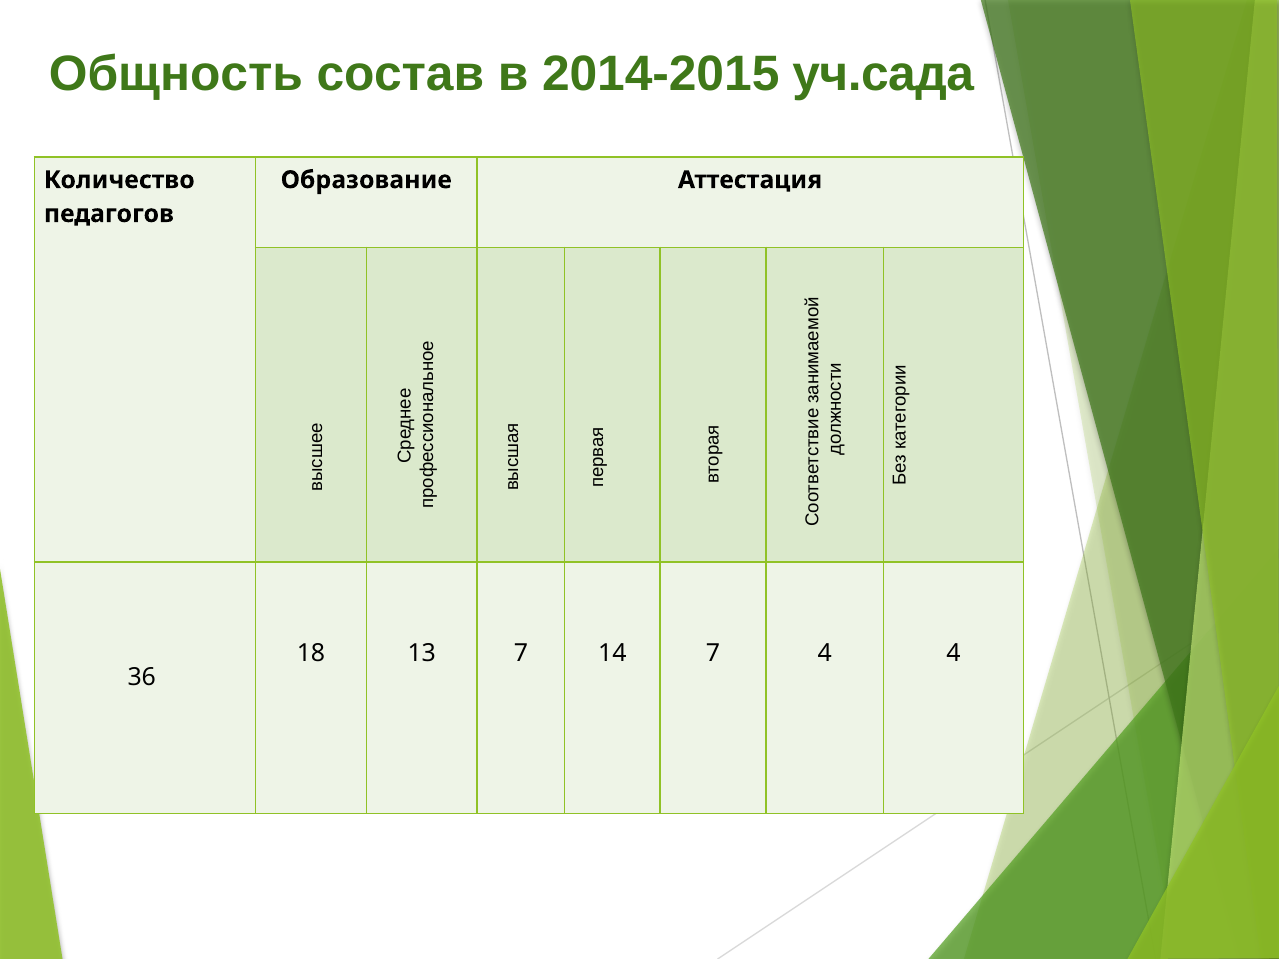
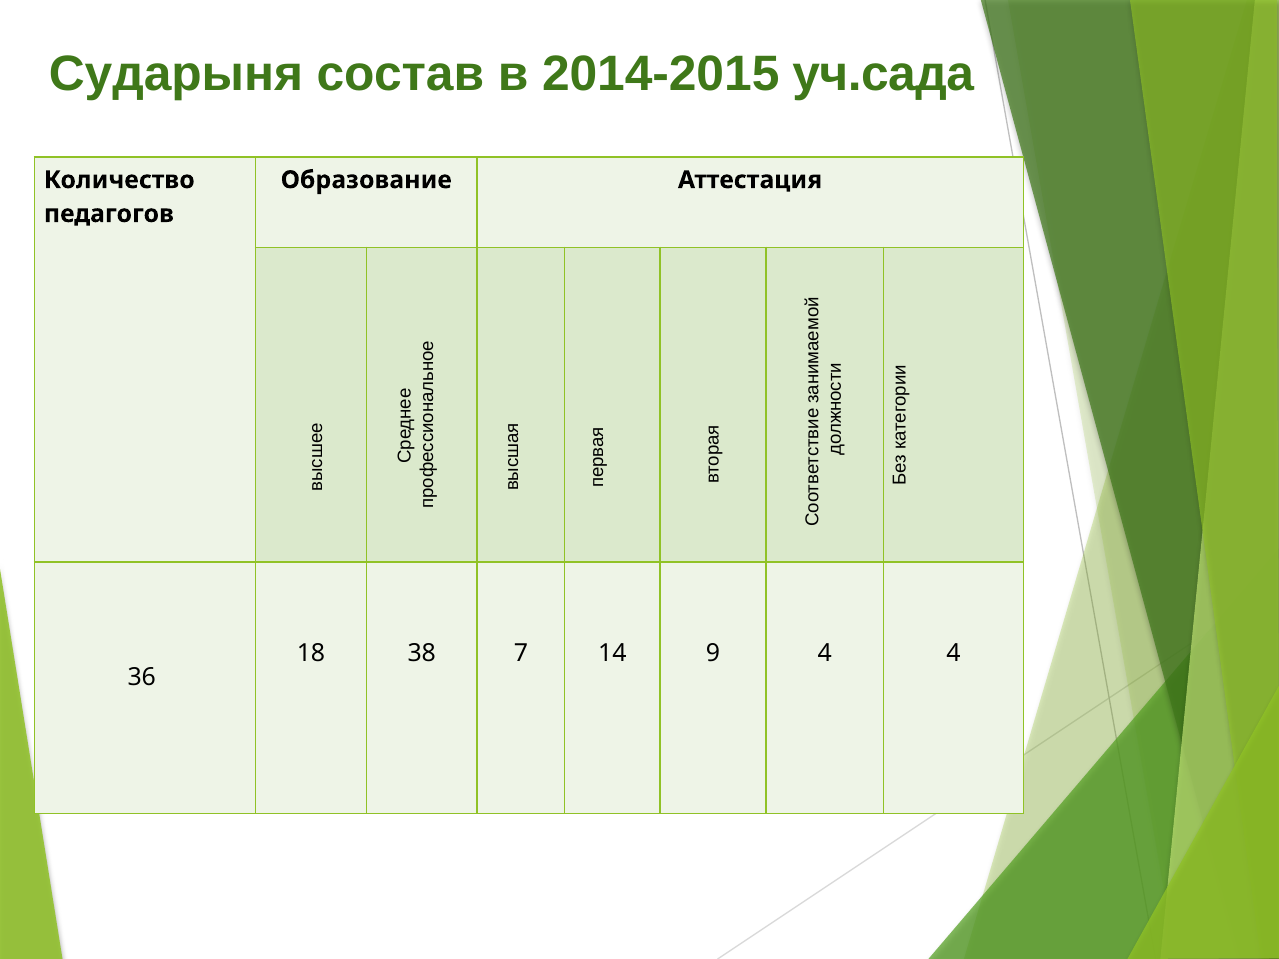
Общность: Общность -> Сударыня
13: 13 -> 38
14 7: 7 -> 9
